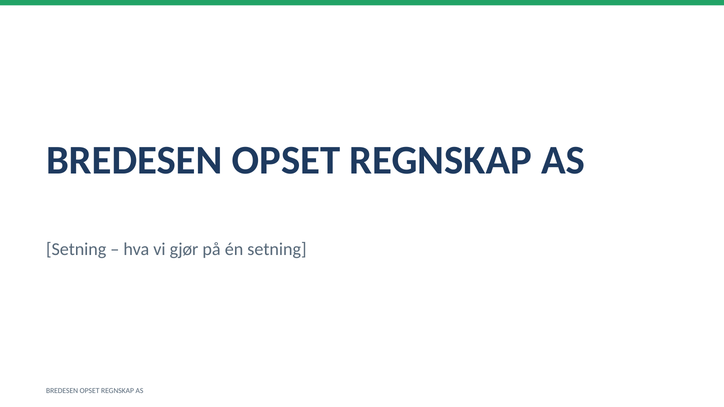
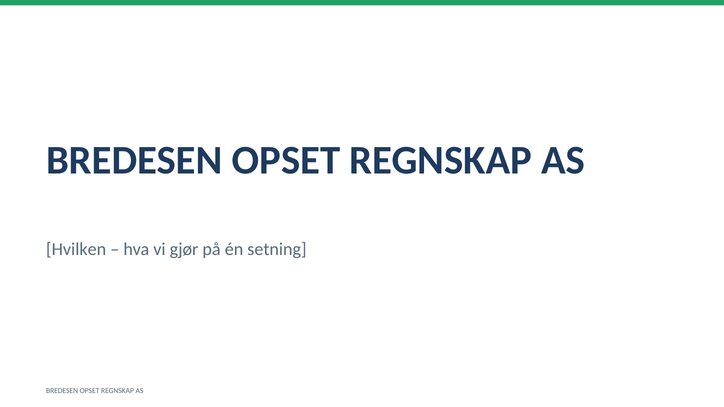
Setning at (76, 249): Setning -> Hvilken
